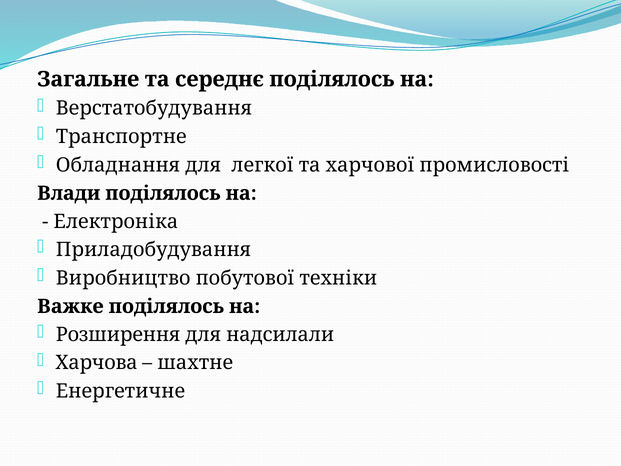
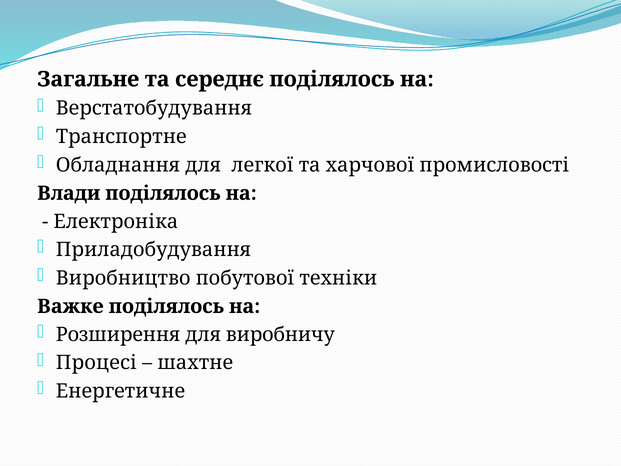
надсилали: надсилали -> виробничу
Харчова: Харчова -> Процесі
